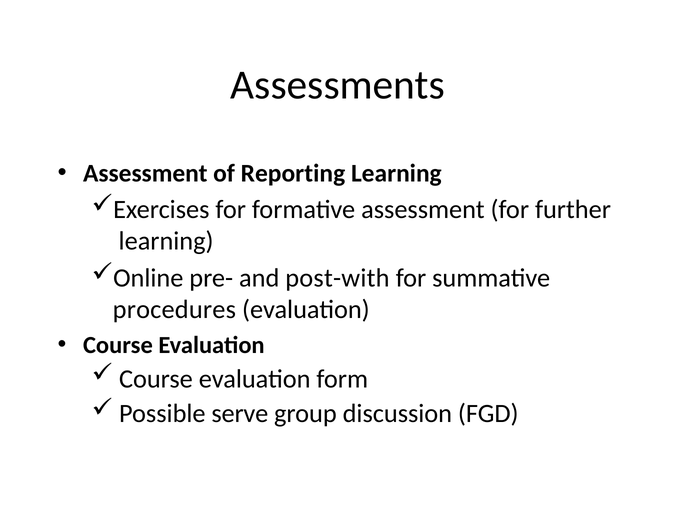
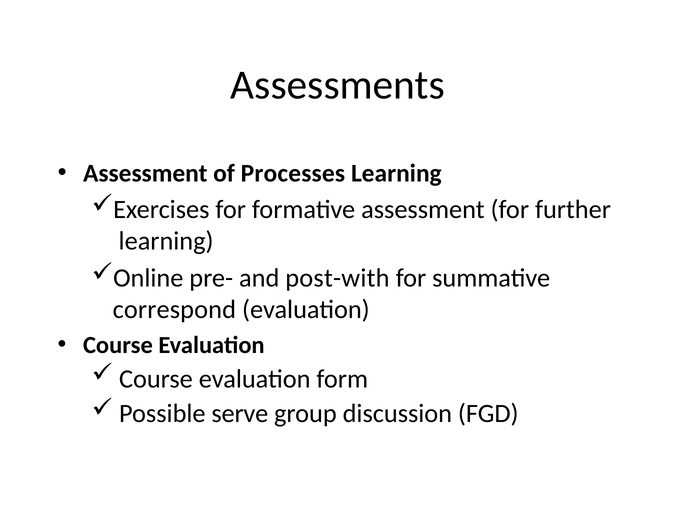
Reporting: Reporting -> Processes
procedures: procedures -> correspond
